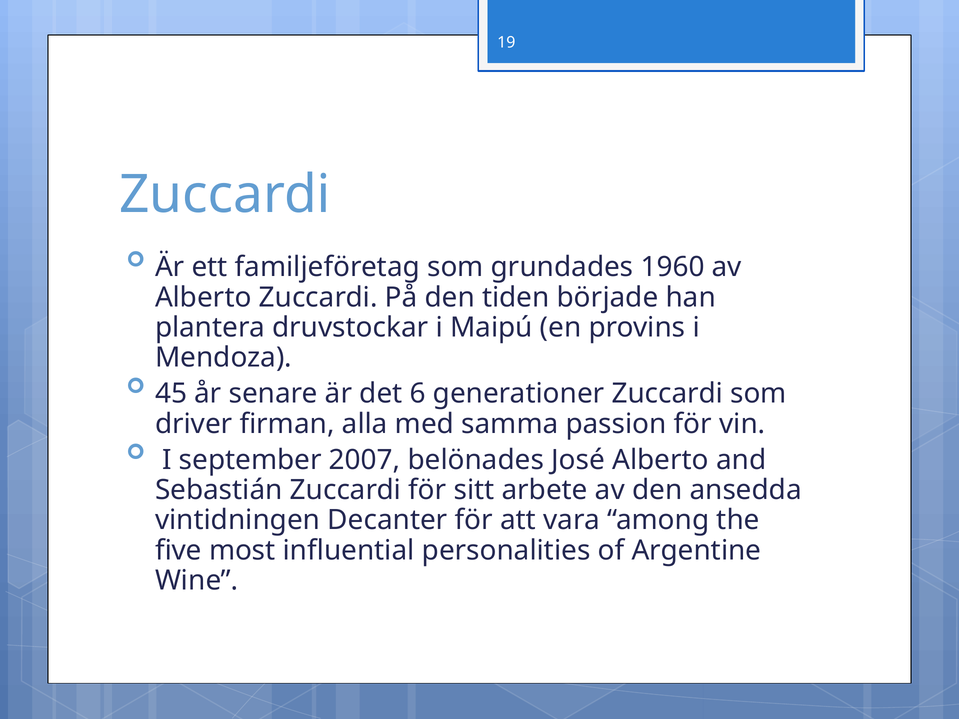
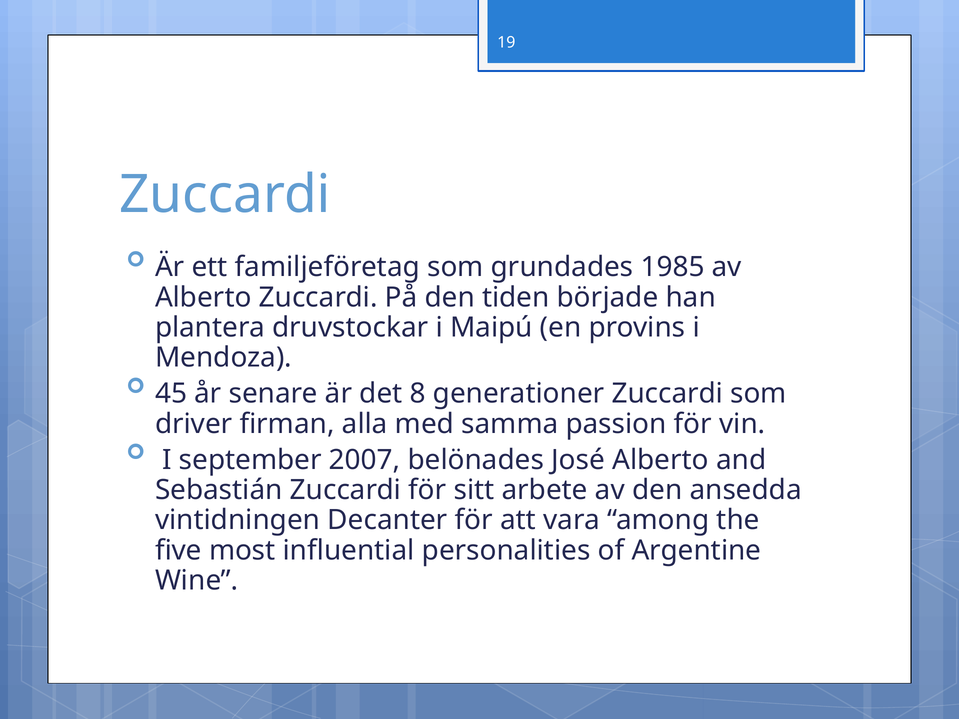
1960: 1960 -> 1985
6: 6 -> 8
